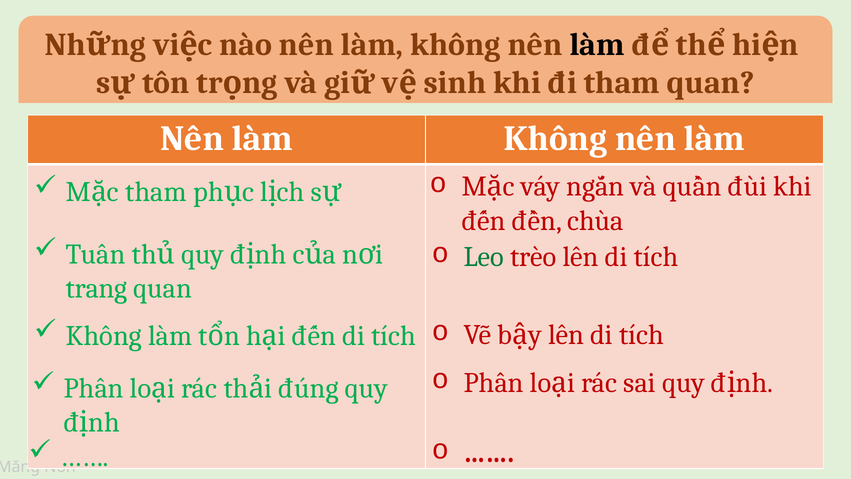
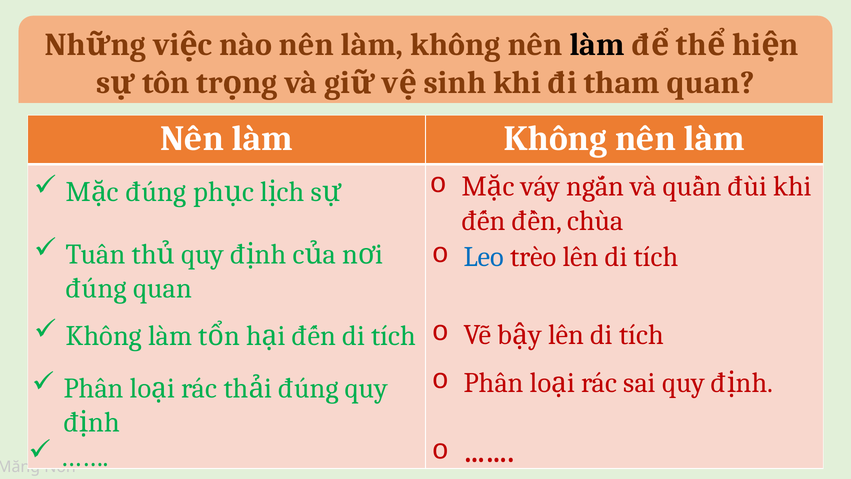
tham at (156, 192): tham -> đúng
Leo colour: green -> blue
trang at (97, 288): trang -> đúng
